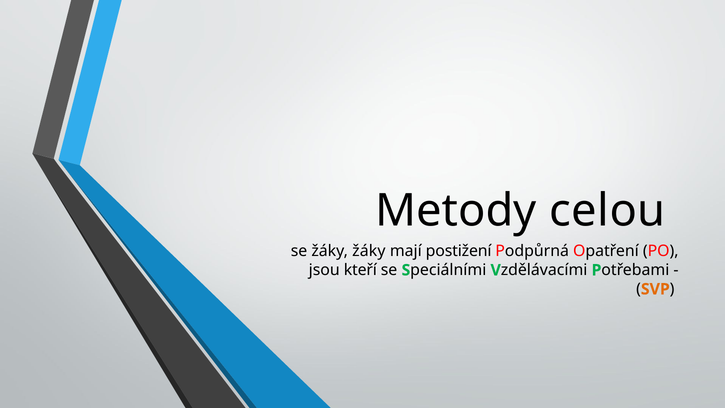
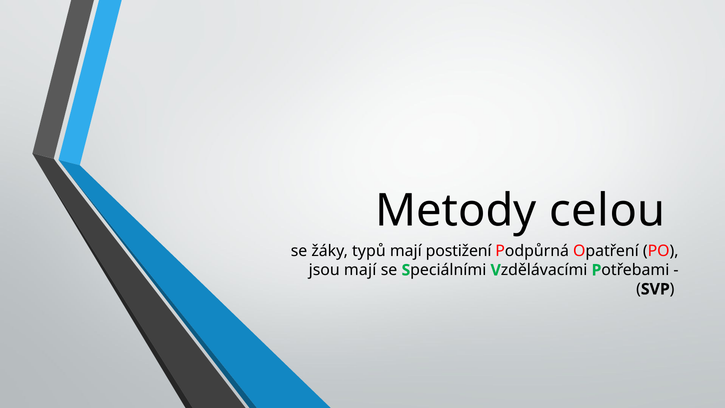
žáky žáky: žáky -> typů
jsou kteří: kteří -> mají
SVP colour: orange -> black
